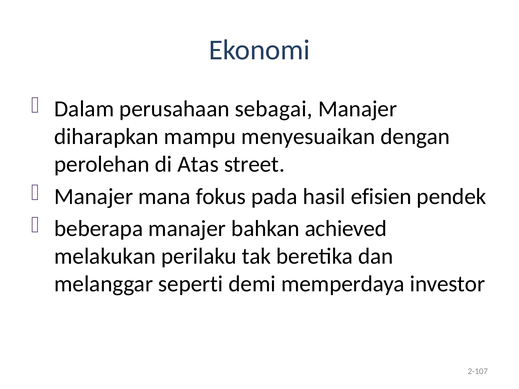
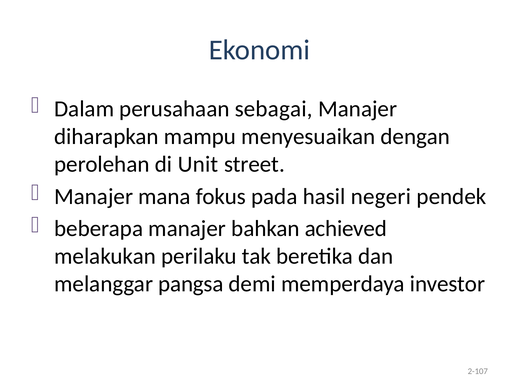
Atas: Atas -> Unit
efisien: efisien -> negeri
seperti: seperti -> pangsa
